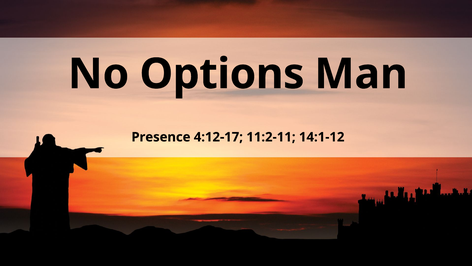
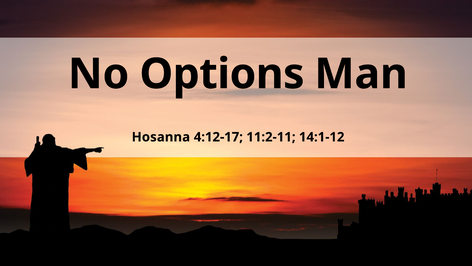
Presence: Presence -> Hosanna
